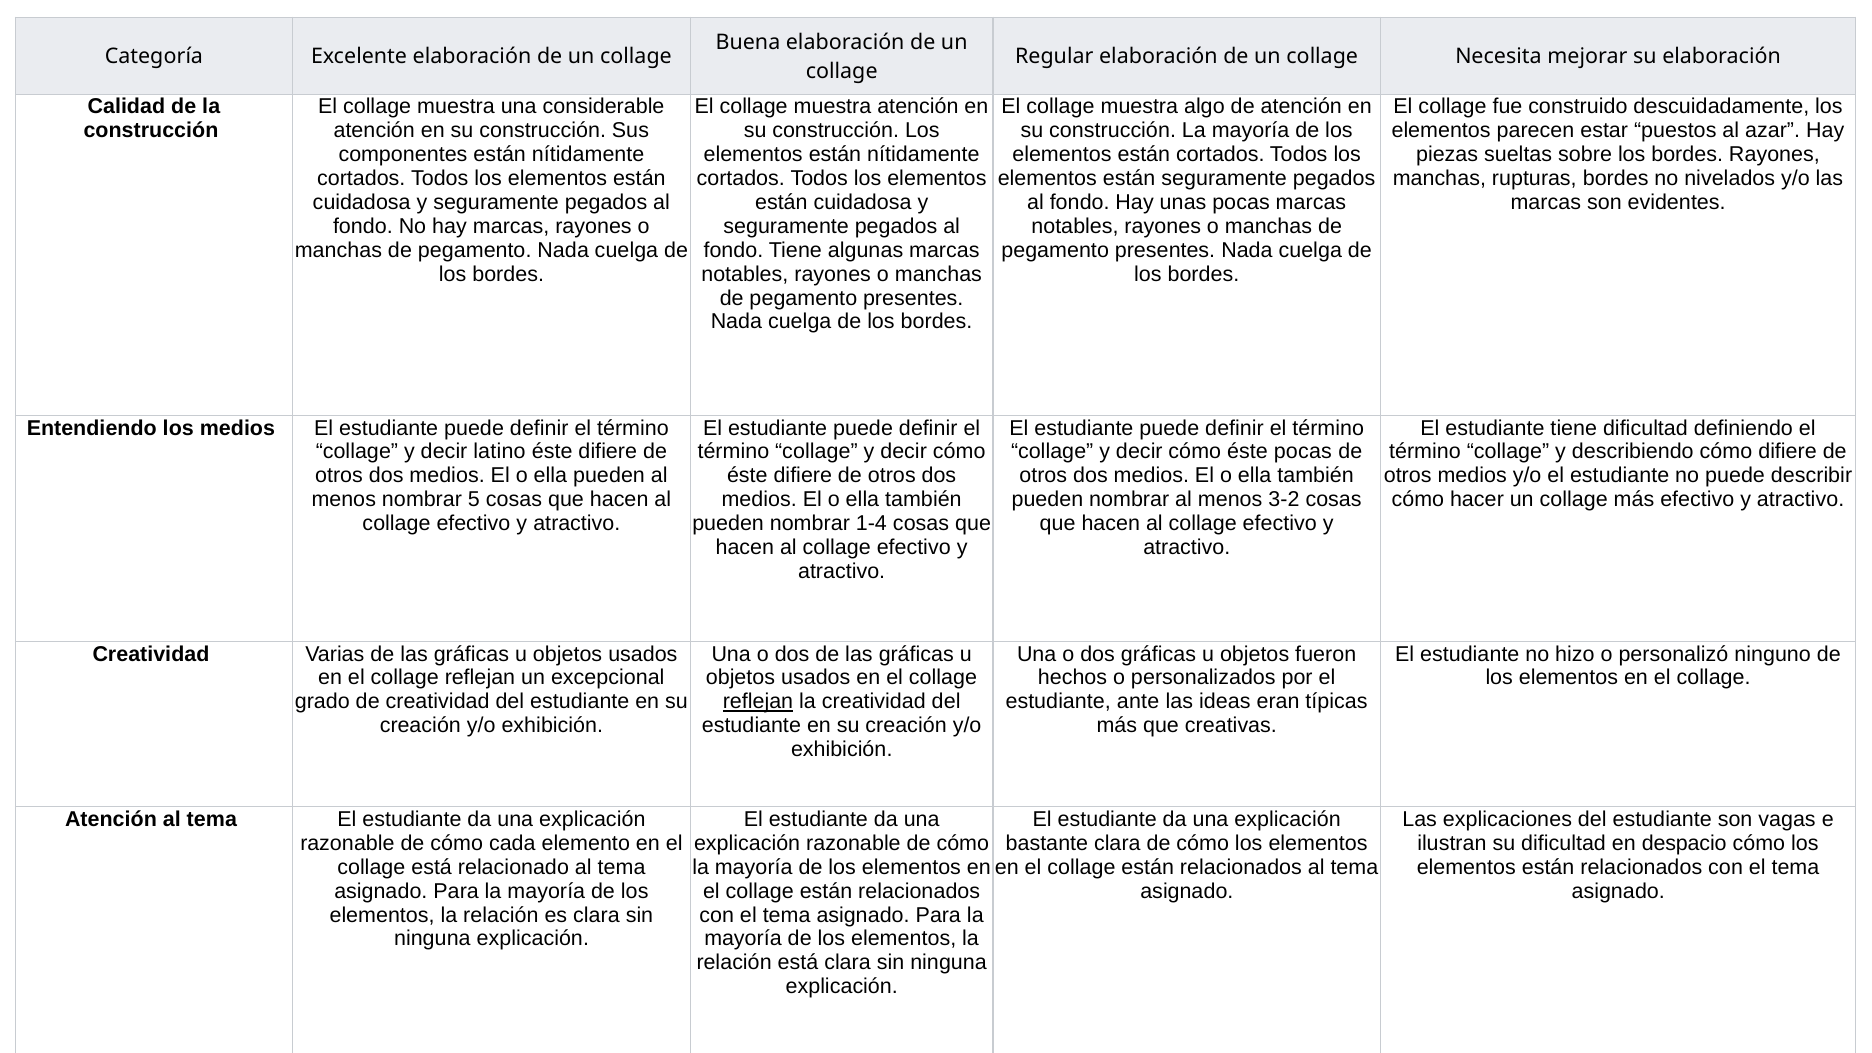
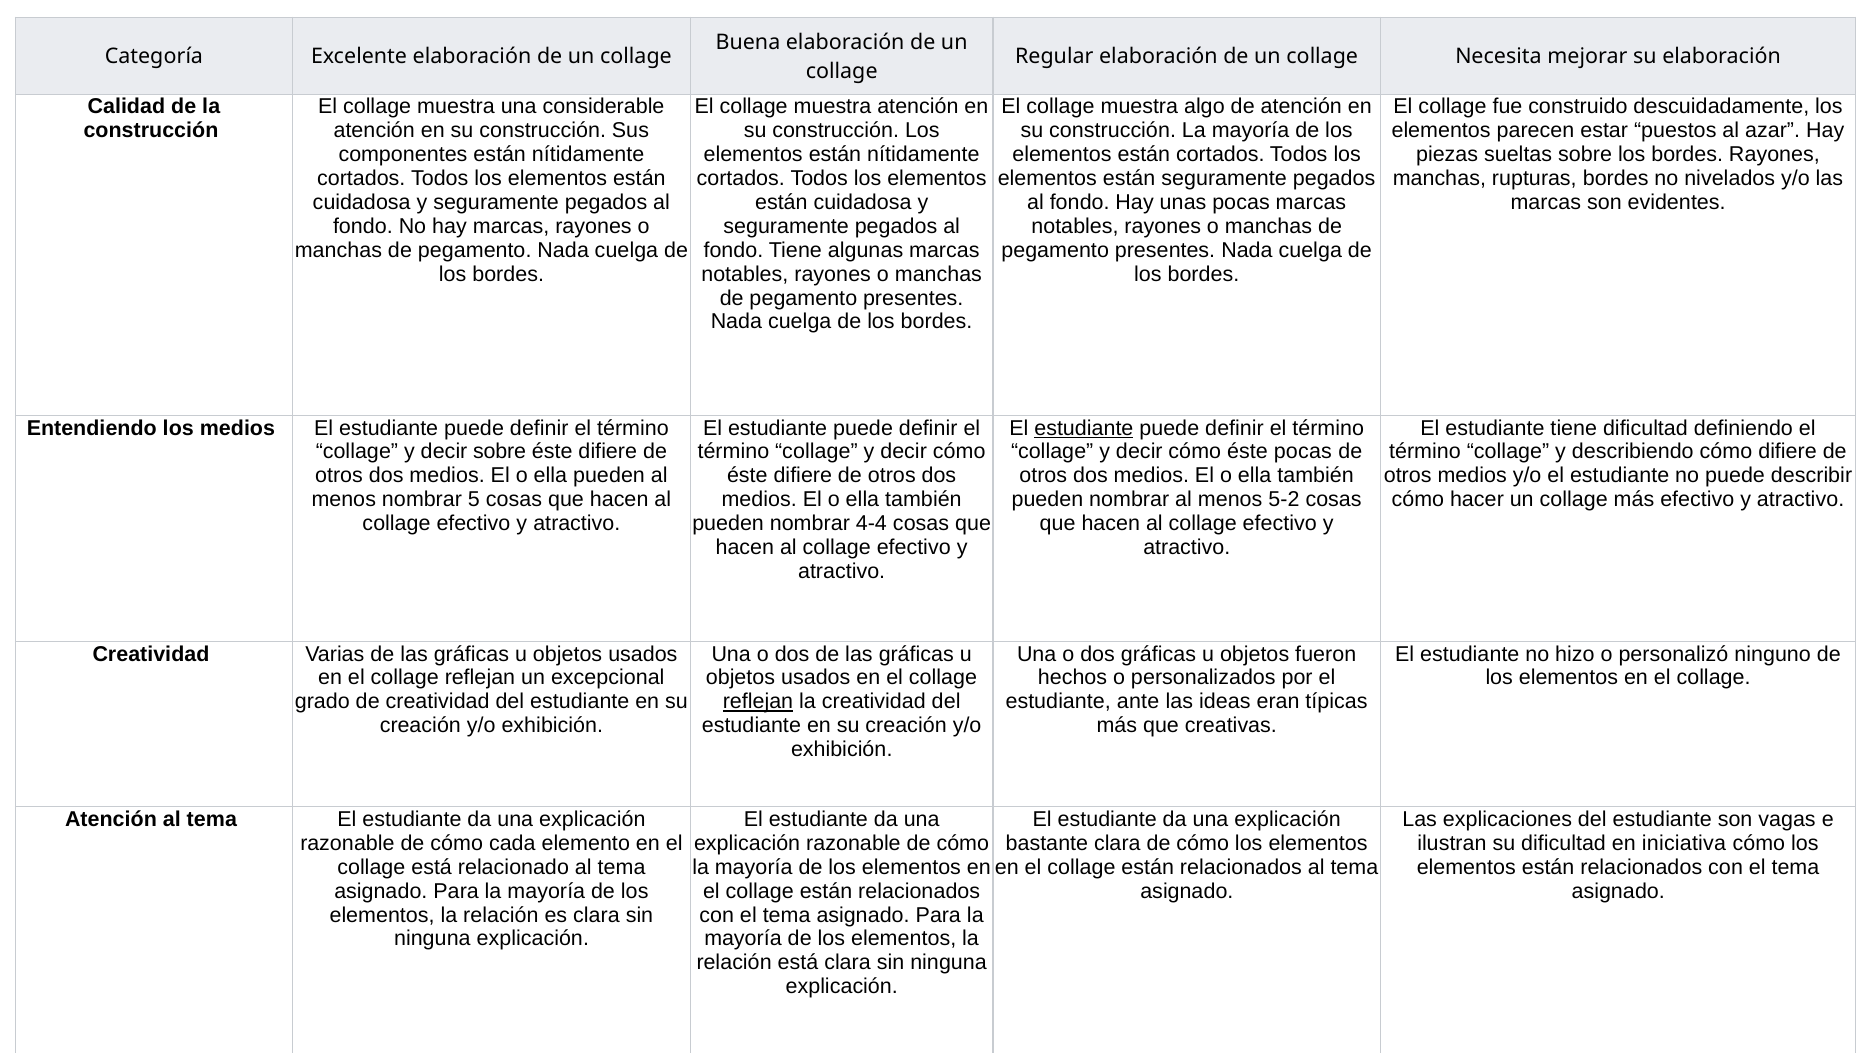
estudiante at (1084, 428) underline: none -> present
decir latino: latino -> sobre
3-2: 3-2 -> 5-2
1-4: 1-4 -> 4-4
despacio: despacio -> iniciativa
